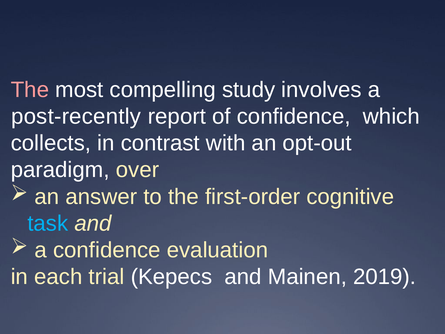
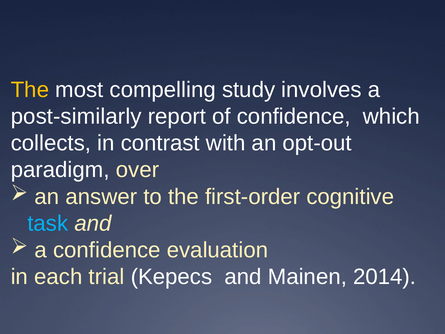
The at (30, 90) colour: pink -> yellow
post-recently: post-recently -> post-similarly
2019: 2019 -> 2014
